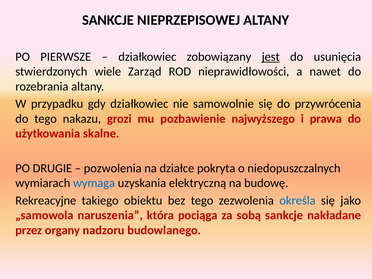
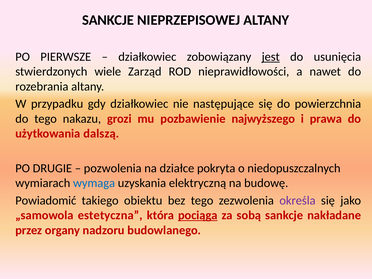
samowolnie: samowolnie -> następujące
przywrócenia: przywrócenia -> powierzchnia
skalne: skalne -> dalszą
Rekreacyjne: Rekreacyjne -> Powiadomić
określa colour: blue -> purple
naruszenia: naruszenia -> estetyczna
pociąga underline: none -> present
